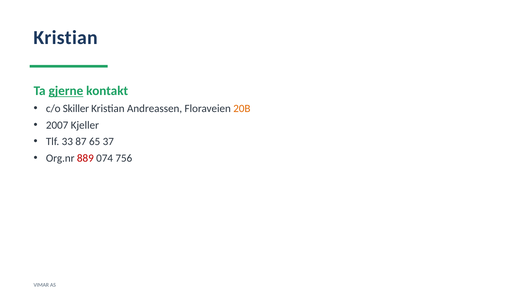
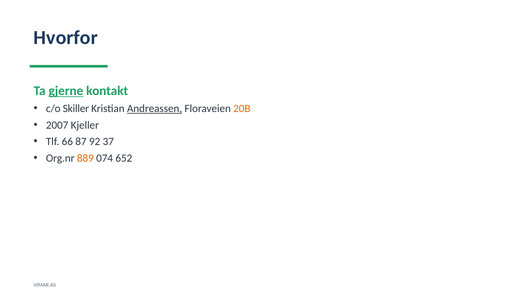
Kristian at (66, 38): Kristian -> Hvorfor
Andreassen underline: none -> present
33: 33 -> 66
65: 65 -> 92
889 colour: red -> orange
756: 756 -> 652
